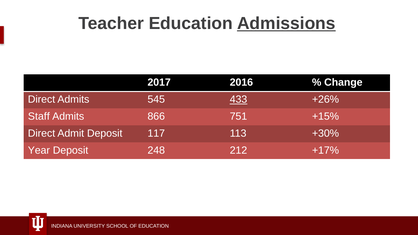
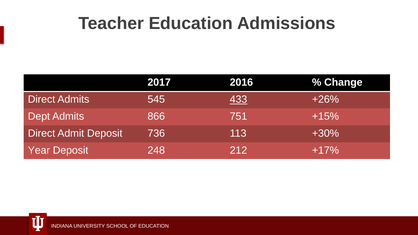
Admissions underline: present -> none
Staff: Staff -> Dept
117: 117 -> 736
